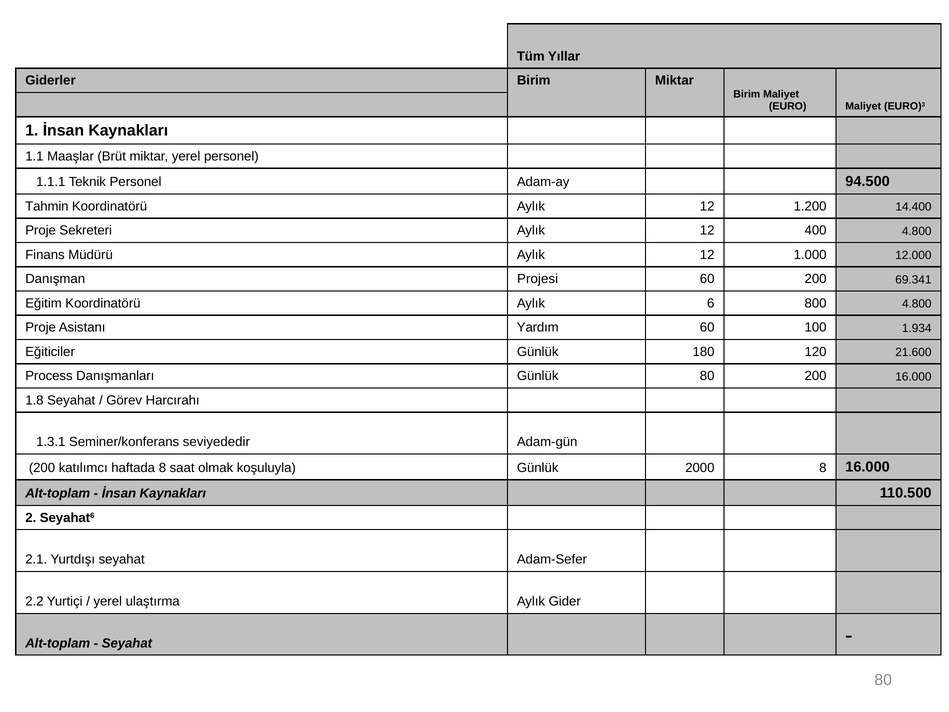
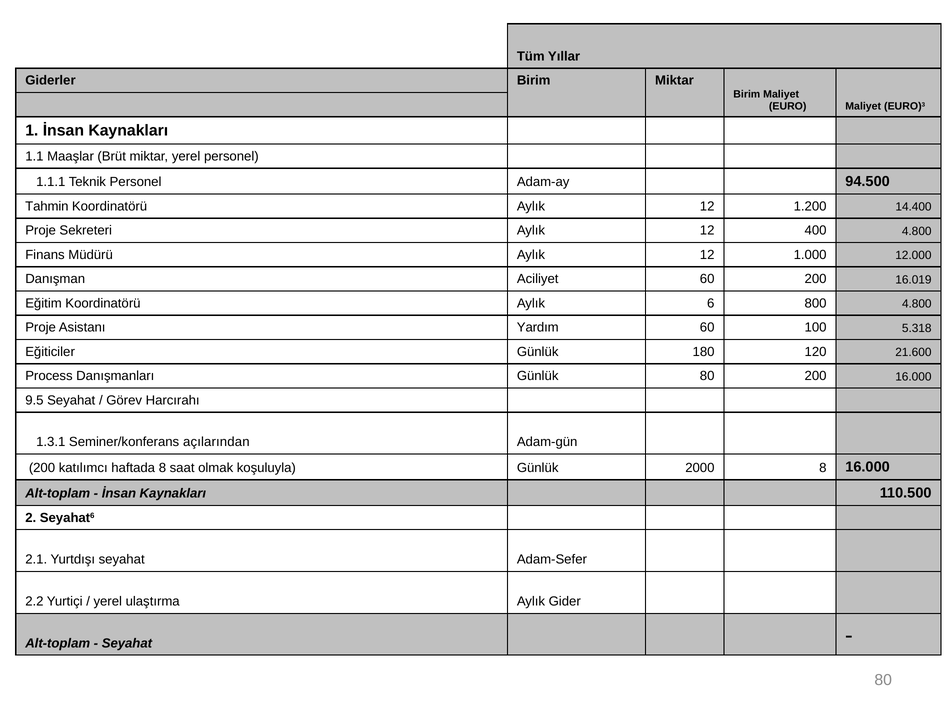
Projesi: Projesi -> Aciliyet
69.341: 69.341 -> 16.019
1.934: 1.934 -> 5.318
1.8: 1.8 -> 9.5
seviyededir: seviyededir -> açılarından
